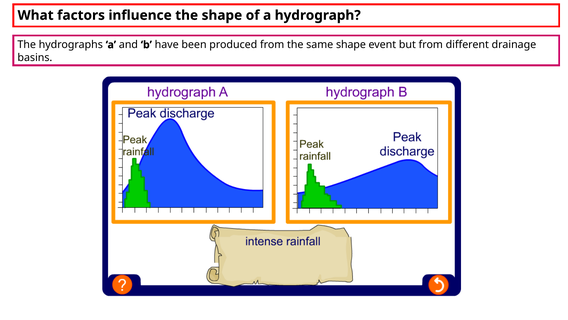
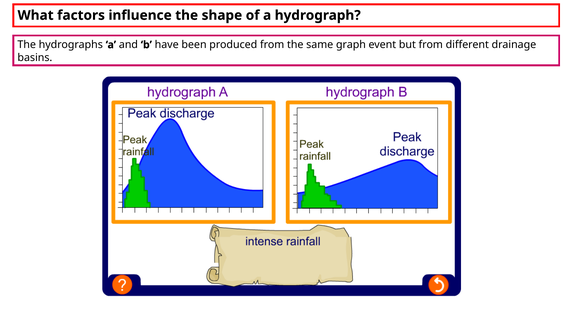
same shape: shape -> graph
